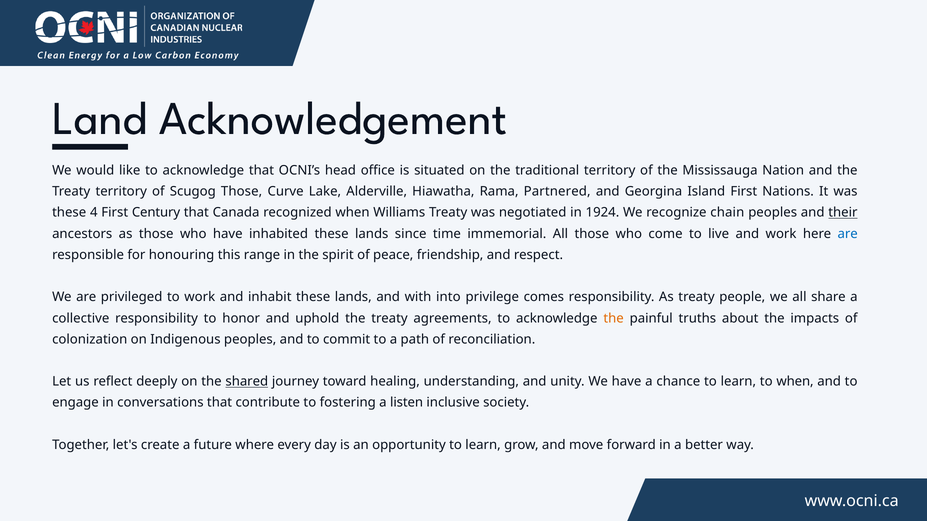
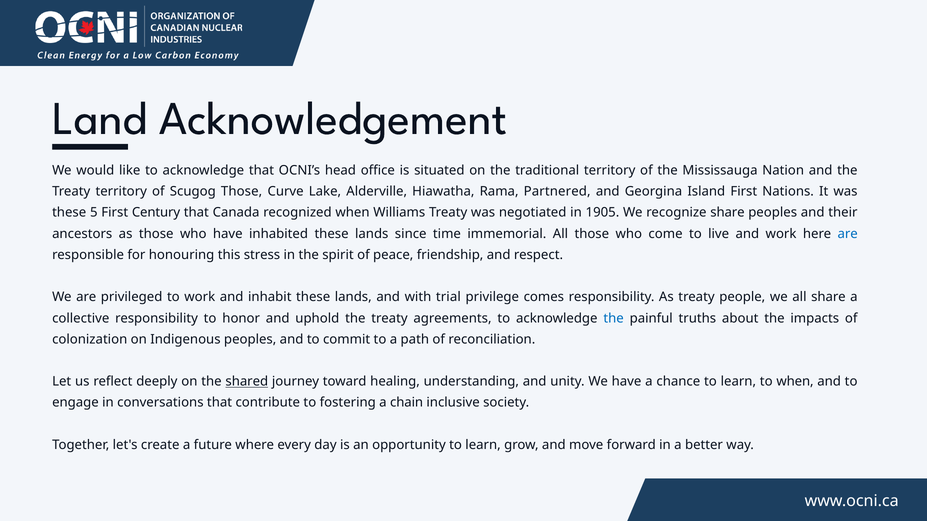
4: 4 -> 5
1924: 1924 -> 1905
recognize chain: chain -> share
their underline: present -> none
range: range -> stress
into: into -> trial
the at (614, 318) colour: orange -> blue
listen: listen -> chain
